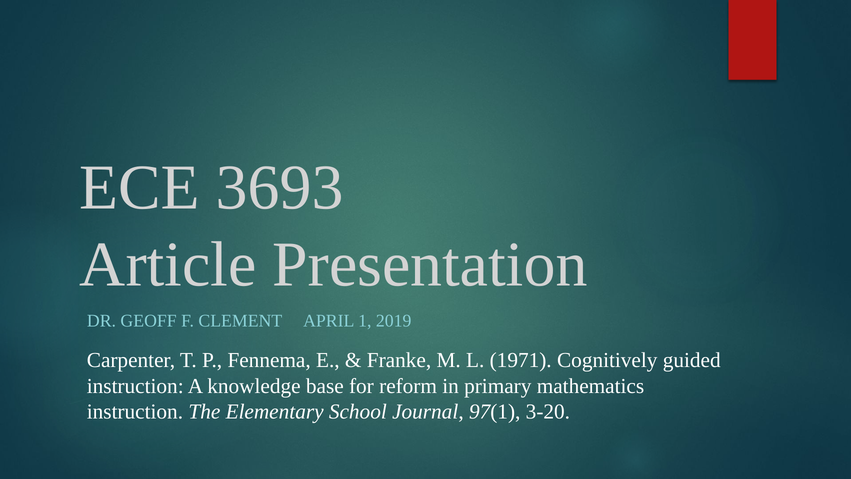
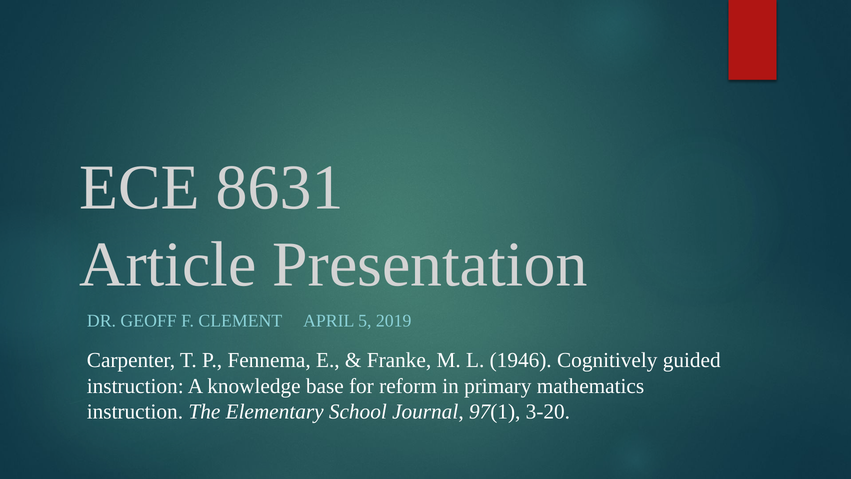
3693: 3693 -> 8631
1: 1 -> 5
1971: 1971 -> 1946
